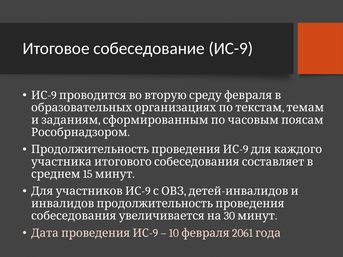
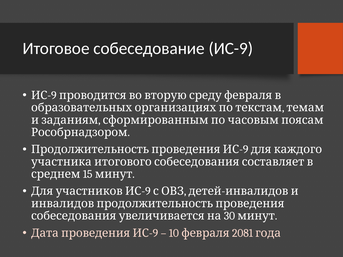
2061: 2061 -> 2081
